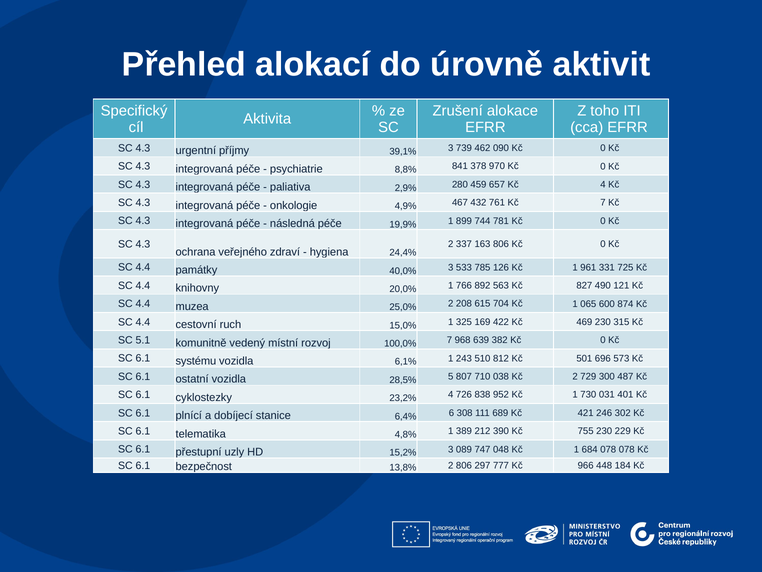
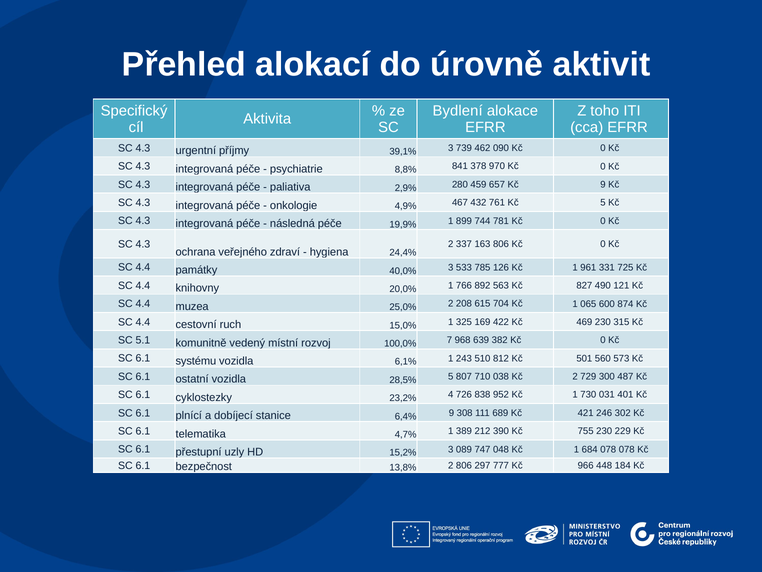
Zrušení: Zrušení -> Bydlení
Kč 4: 4 -> 9
Kč 7: 7 -> 5
696: 696 -> 560
6,4% 6: 6 -> 9
4,8%: 4,8% -> 4,7%
